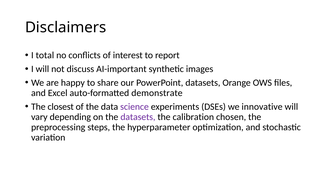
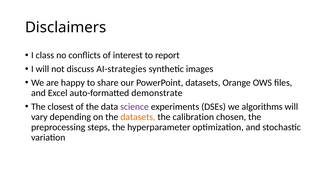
total: total -> class
AI-important: AI-important -> AI-strategies
innovative: innovative -> algorithms
datasets at (138, 117) colour: purple -> orange
